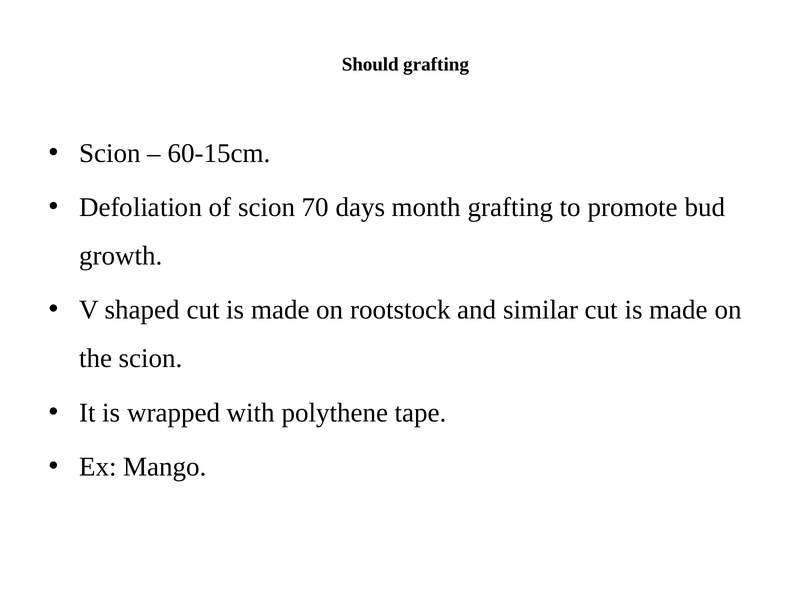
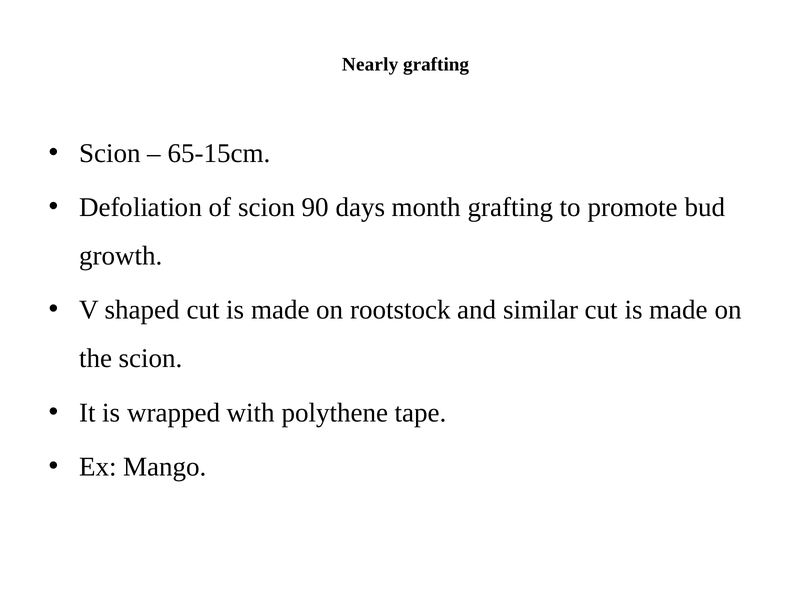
Should: Should -> Nearly
60-15cm: 60-15cm -> 65-15cm
70: 70 -> 90
